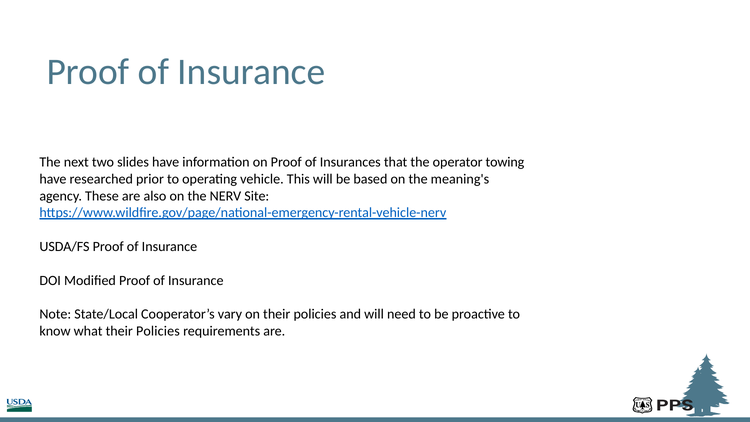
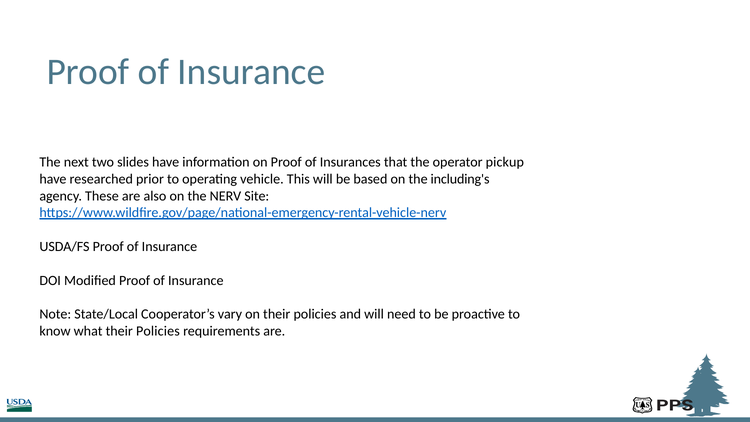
towing: towing -> pickup
meaning's: meaning's -> including's
